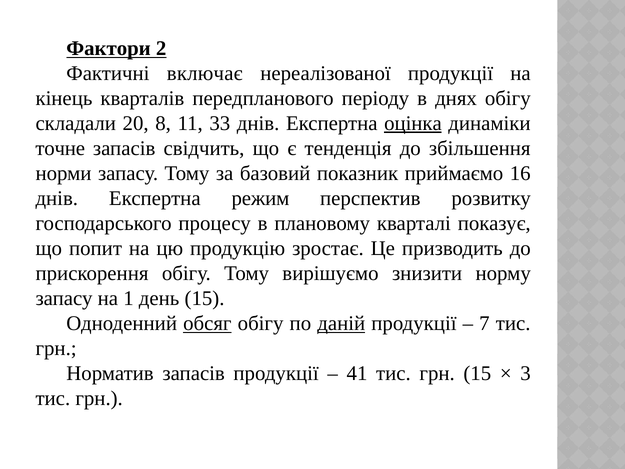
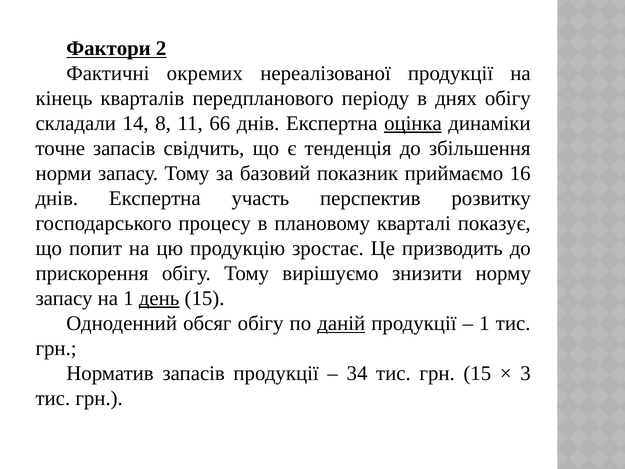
включає: включає -> окремих
20: 20 -> 14
33: 33 -> 66
режим: режим -> участь
день underline: none -> present
обсяг underline: present -> none
7 at (484, 323): 7 -> 1
41: 41 -> 34
